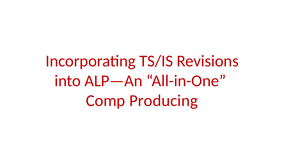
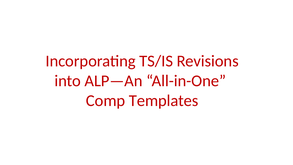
Producing: Producing -> Templates
